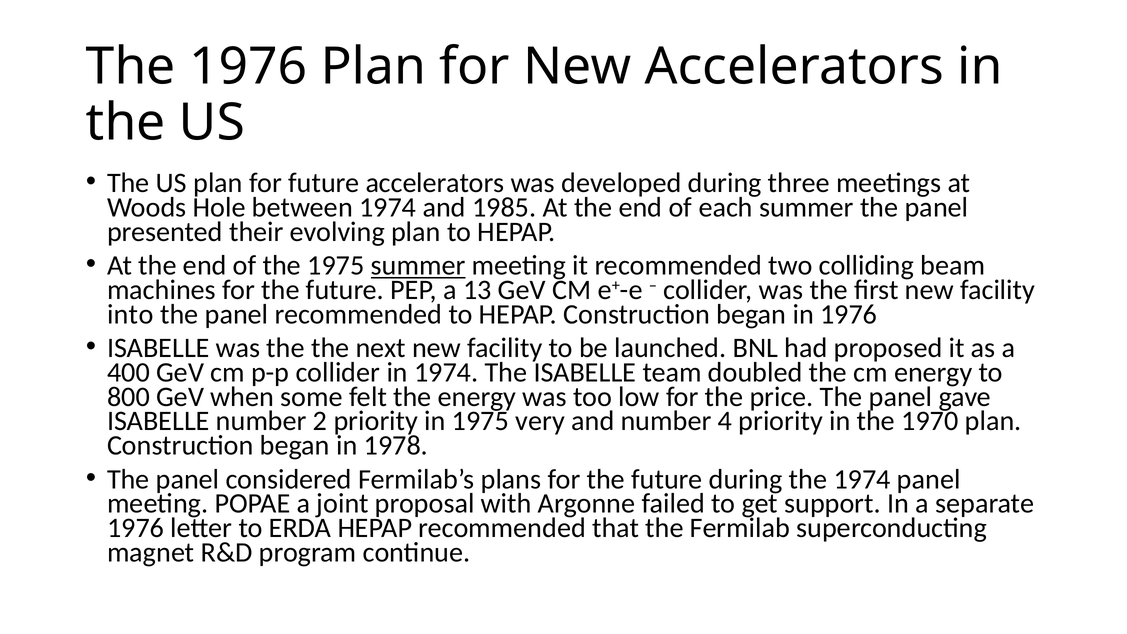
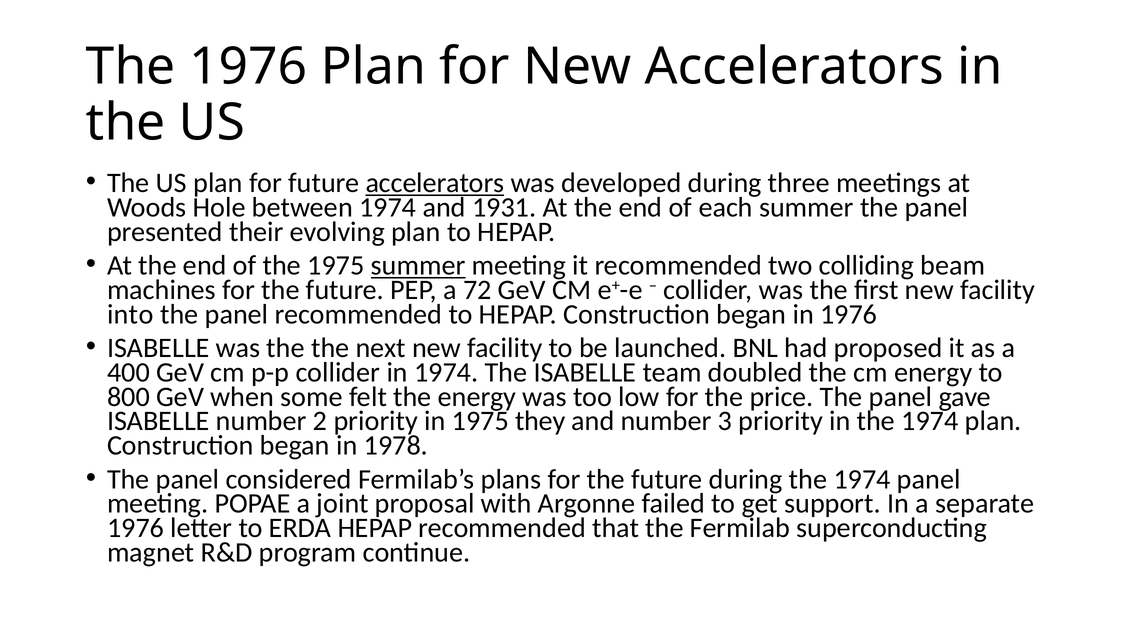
accelerators at (435, 183) underline: none -> present
1985: 1985 -> 1931
13: 13 -> 72
very: very -> they
4: 4 -> 3
in the 1970: 1970 -> 1974
